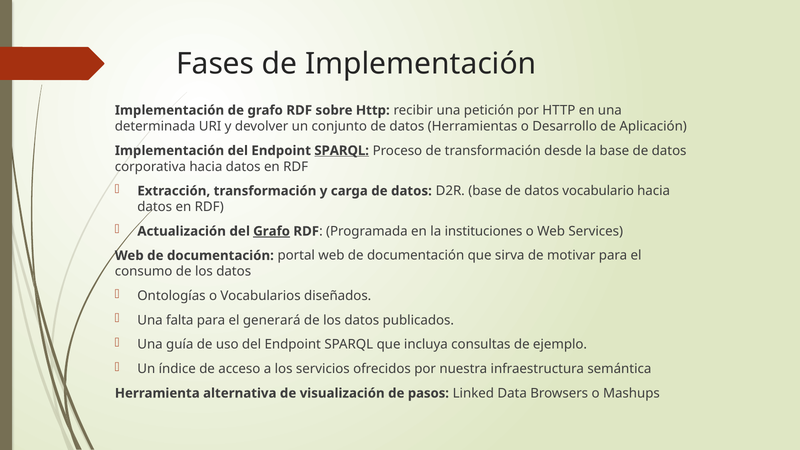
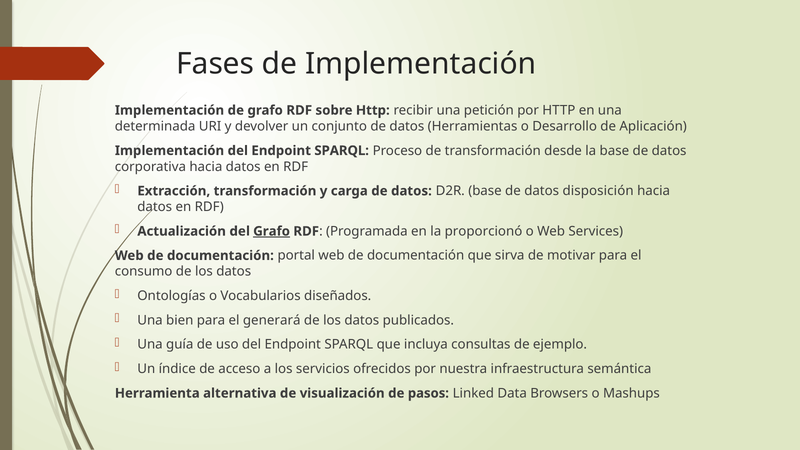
SPARQL at (342, 151) underline: present -> none
vocabulario: vocabulario -> disposición
instituciones: instituciones -> proporcionó
falta: falta -> bien
